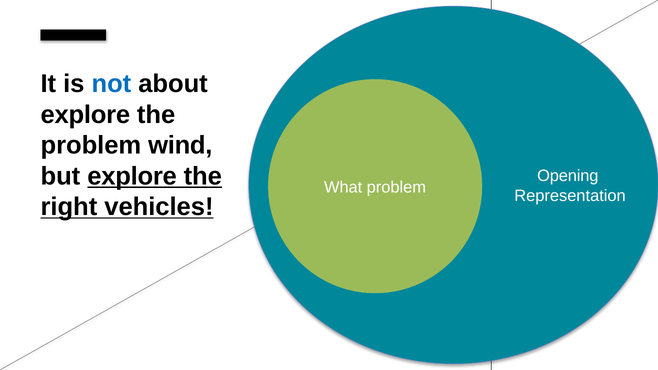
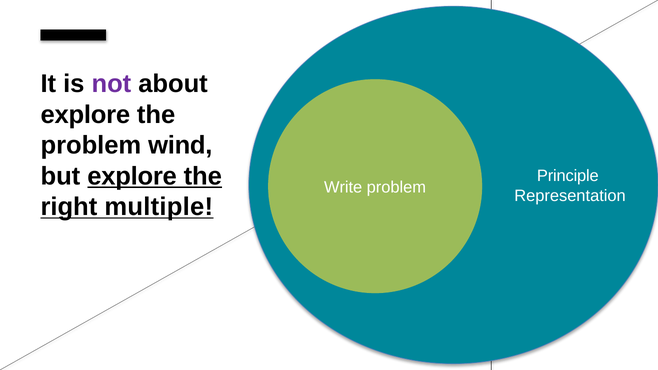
not colour: blue -> purple
Opening: Opening -> Principle
What: What -> Write
vehicles: vehicles -> multiple
